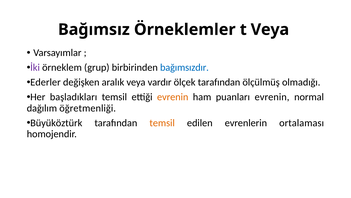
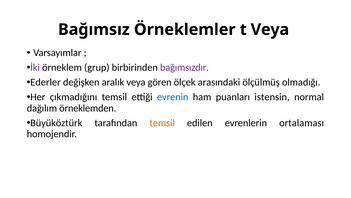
bağımsızdır colour: blue -> purple
vardır: vardır -> gören
ölçek tarafından: tarafından -> arasındaki
başladıkları: başladıkları -> çıkmadığını
evrenin at (173, 97) colour: orange -> blue
puanları evrenin: evrenin -> istensin
öğretmenliği: öğretmenliği -> örneklemden
